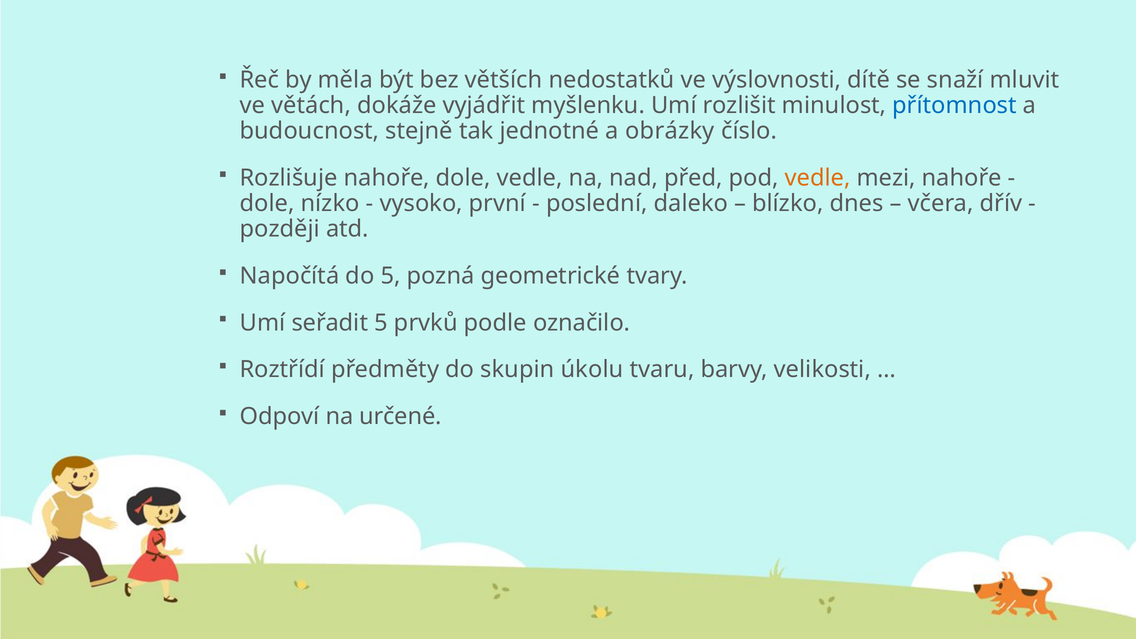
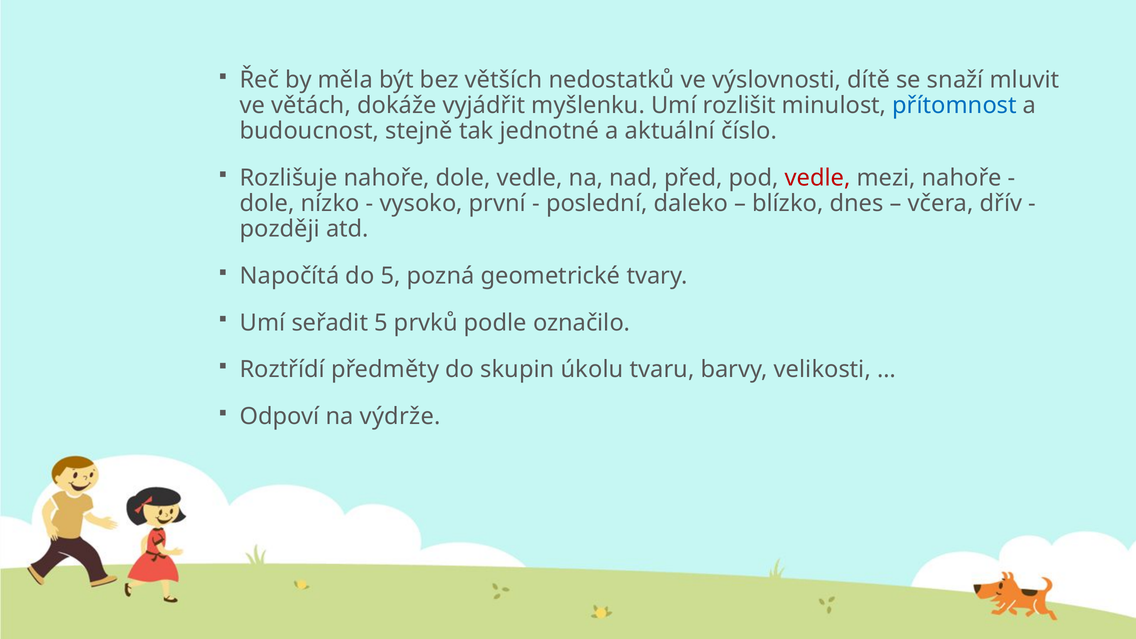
obrázky: obrázky -> aktuální
vedle at (818, 178) colour: orange -> red
určené: určené -> výdrže
